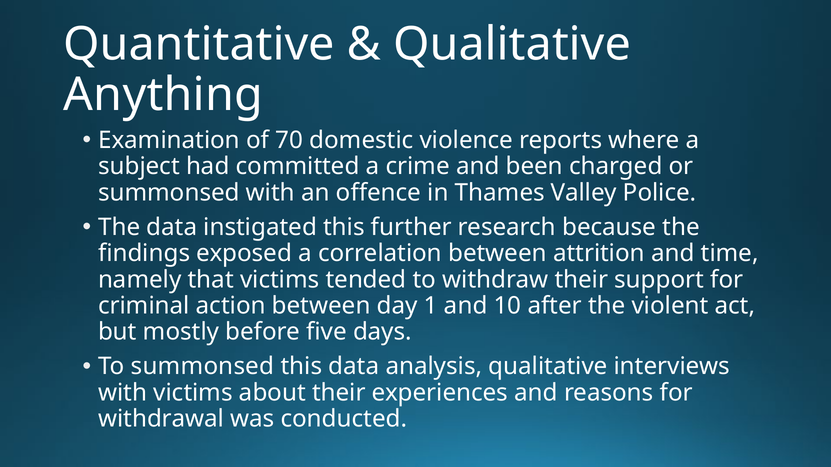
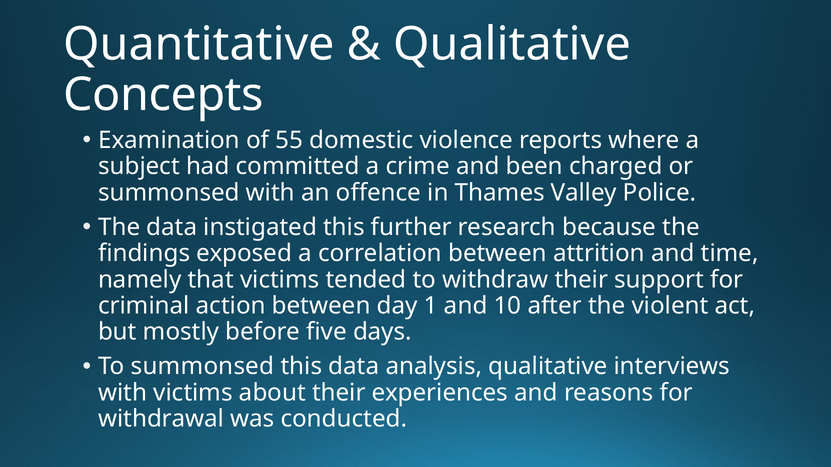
Anything: Anything -> Concepts
70: 70 -> 55
